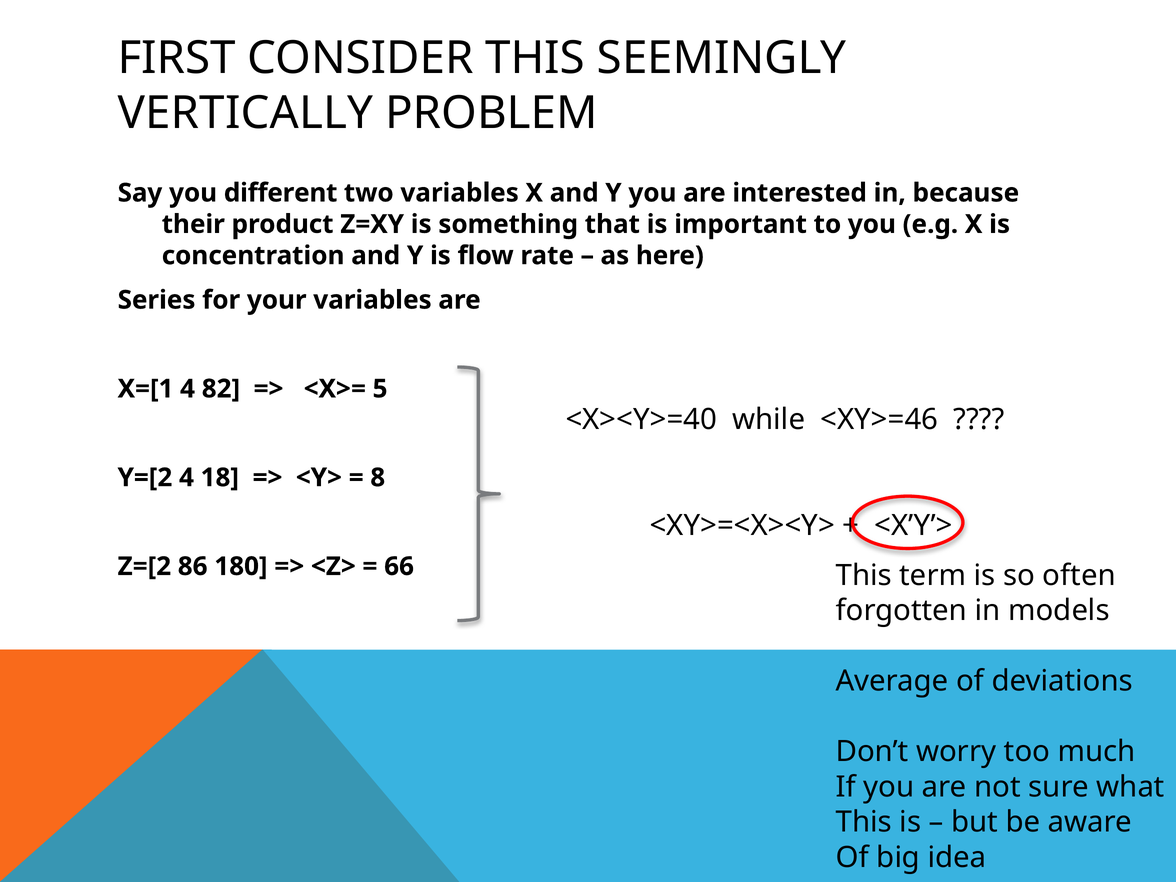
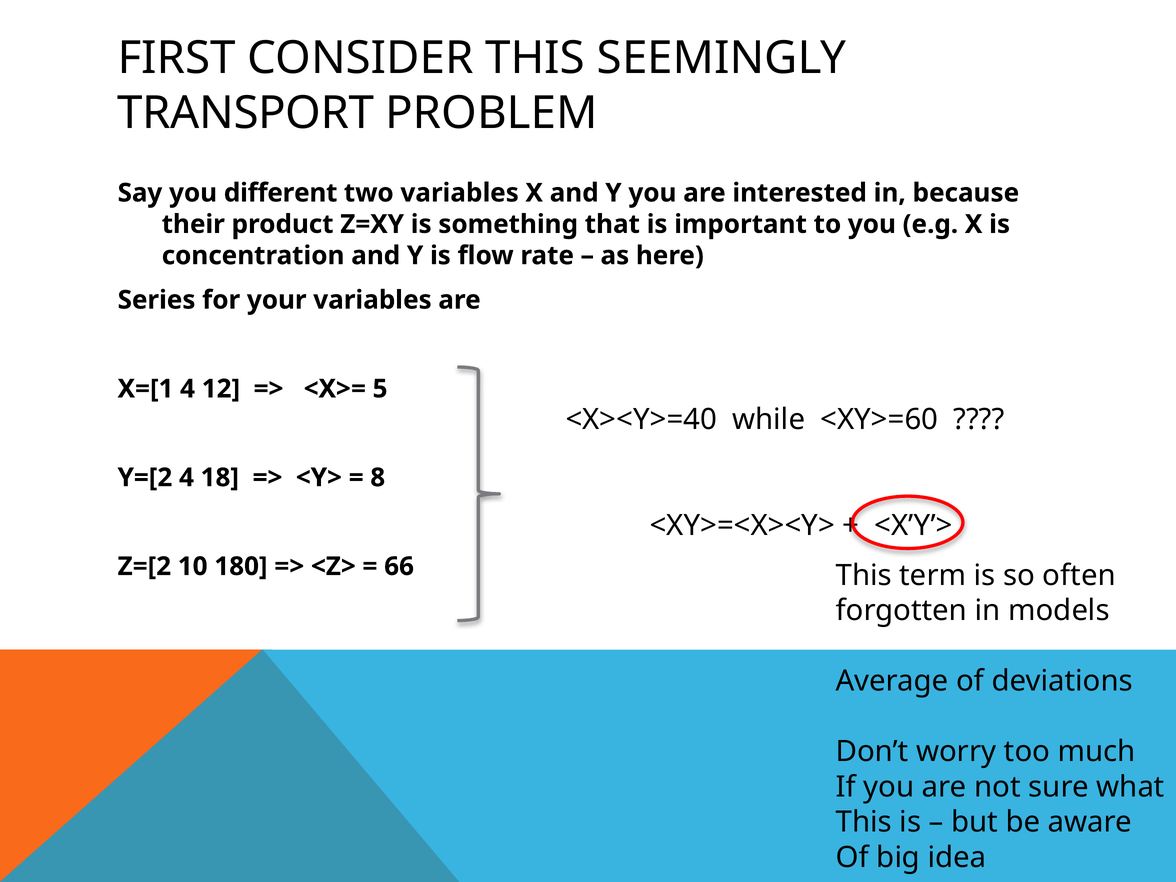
VERTICALLY: VERTICALLY -> TRANSPORT
82: 82 -> 12
<XY>=46: <XY>=46 -> <XY>=60
86: 86 -> 10
